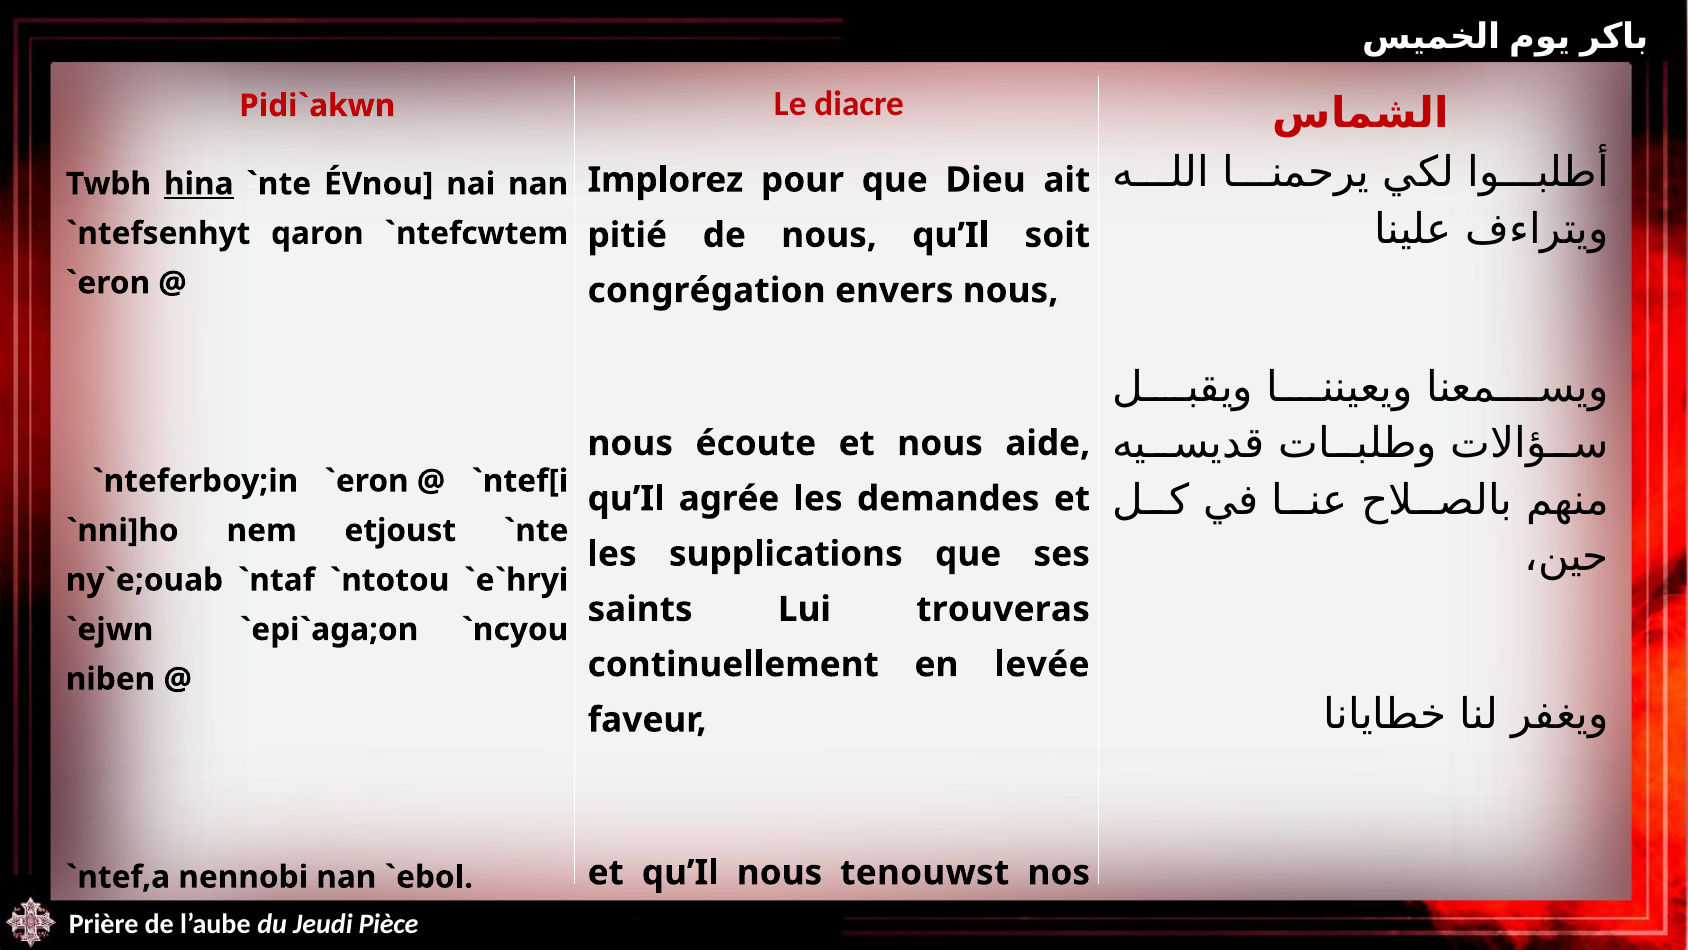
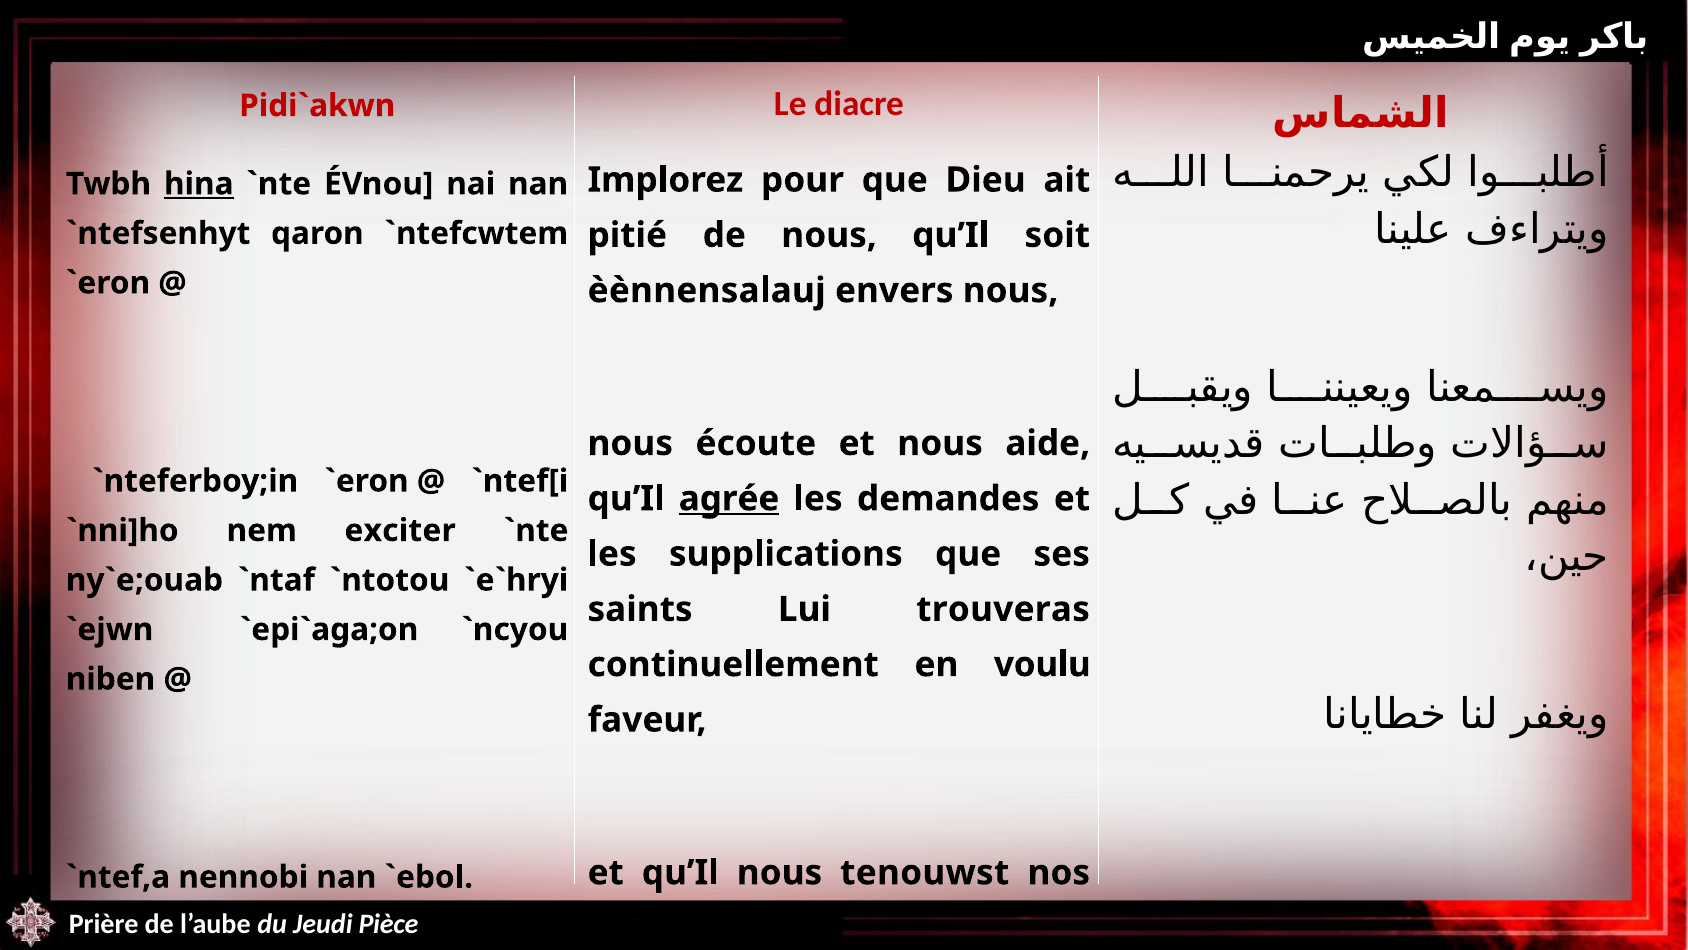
congrégation: congrégation -> èènnensalauj
agrée underline: none -> present
etjoust: etjoust -> exciter
levée: levée -> voulu
